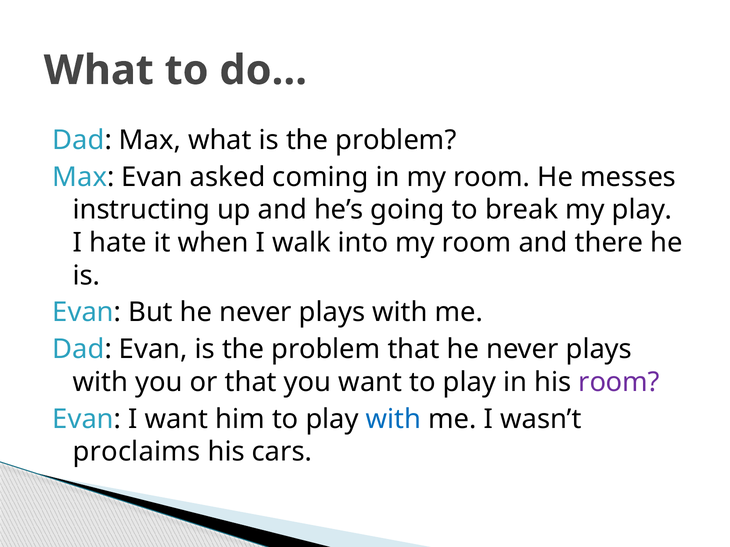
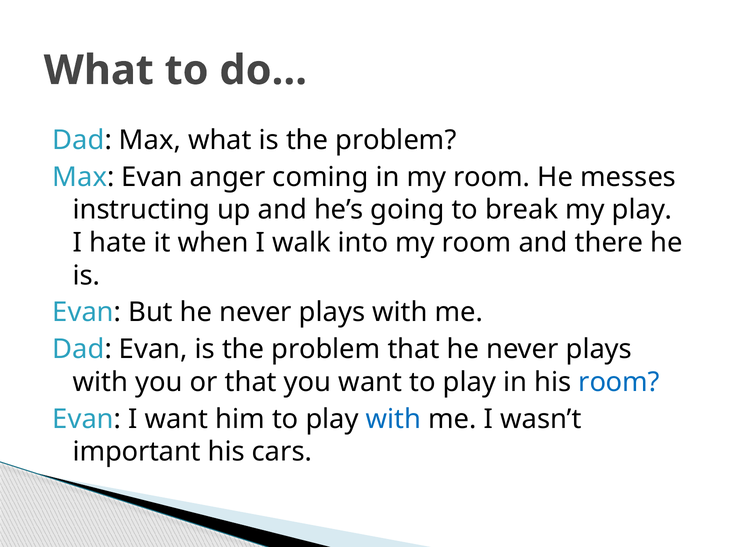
asked: asked -> anger
room at (619, 383) colour: purple -> blue
proclaims: proclaims -> important
